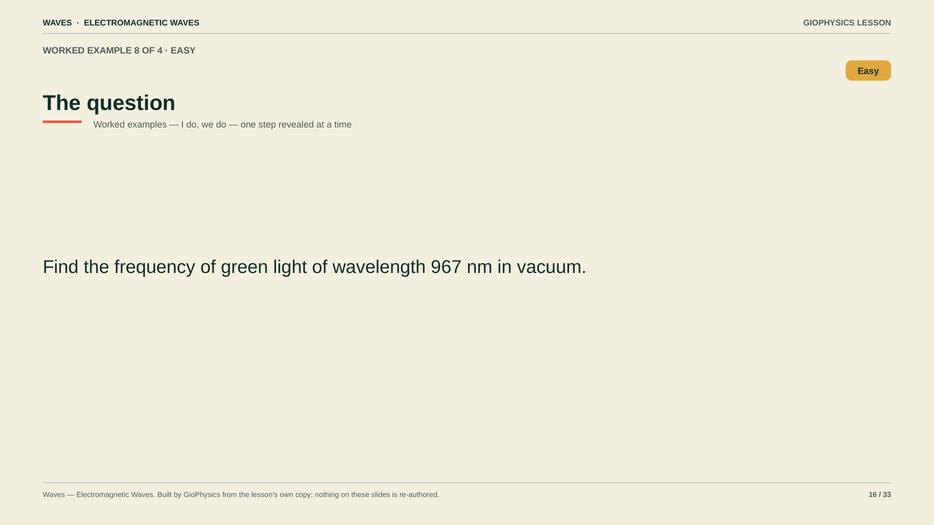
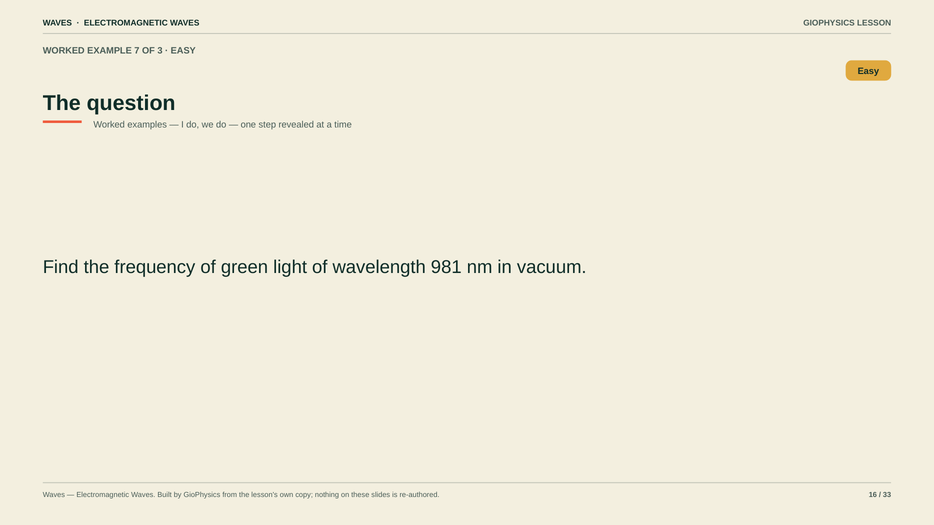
8: 8 -> 7
4: 4 -> 3
967: 967 -> 981
